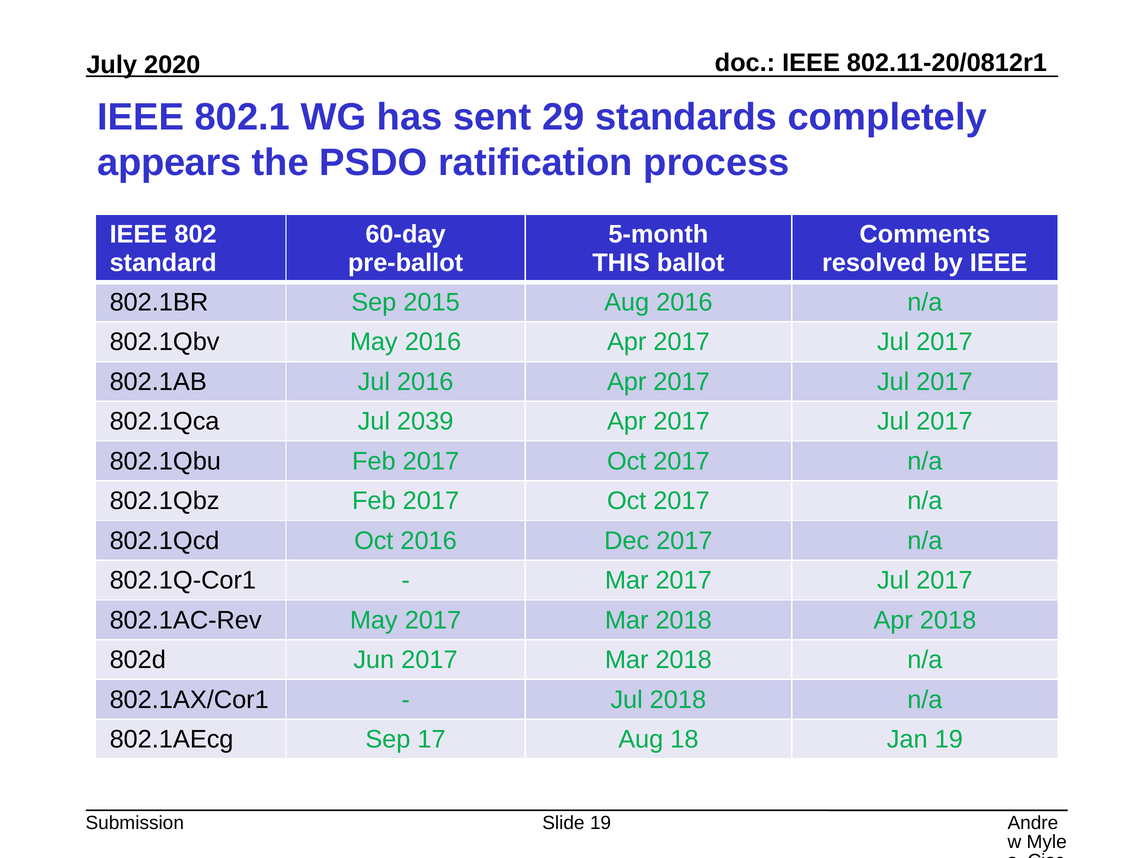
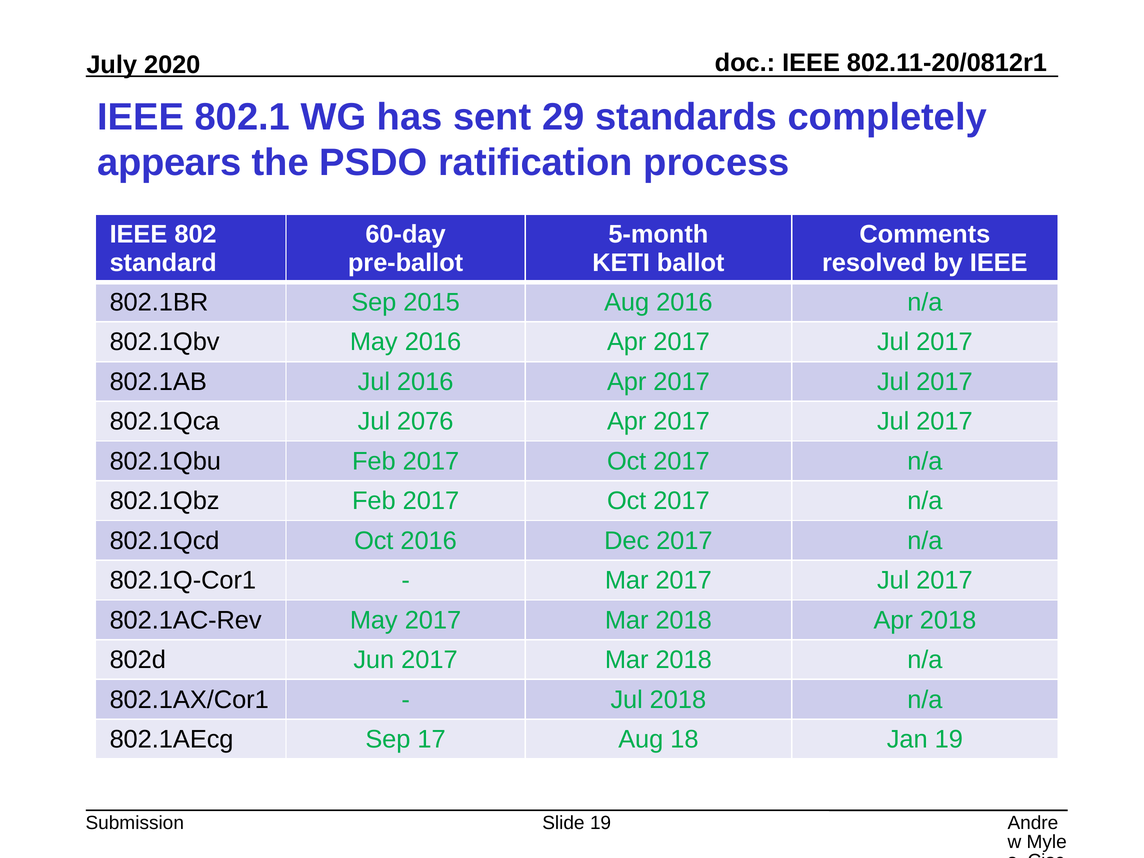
THIS: THIS -> KETI
2039: 2039 -> 2076
